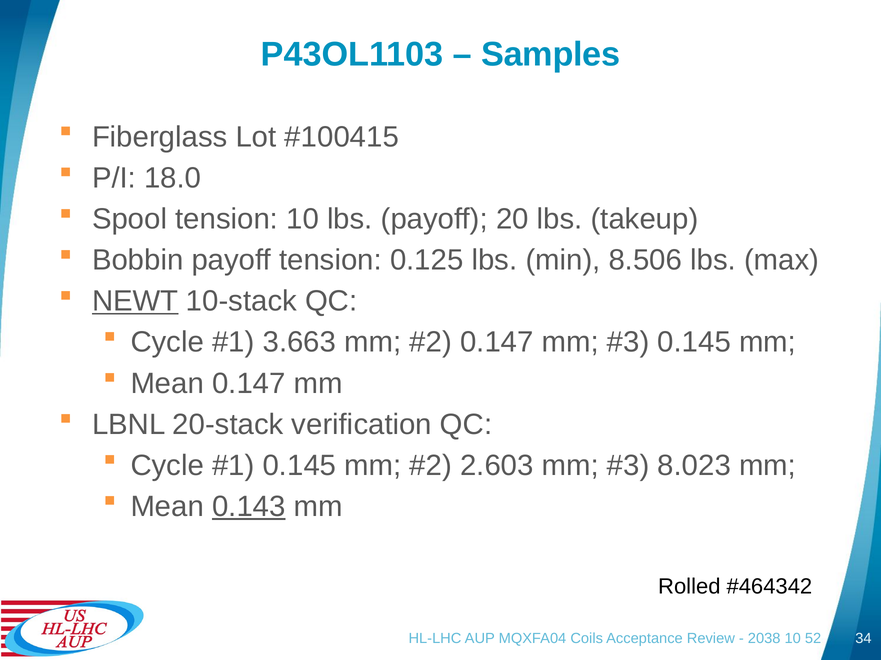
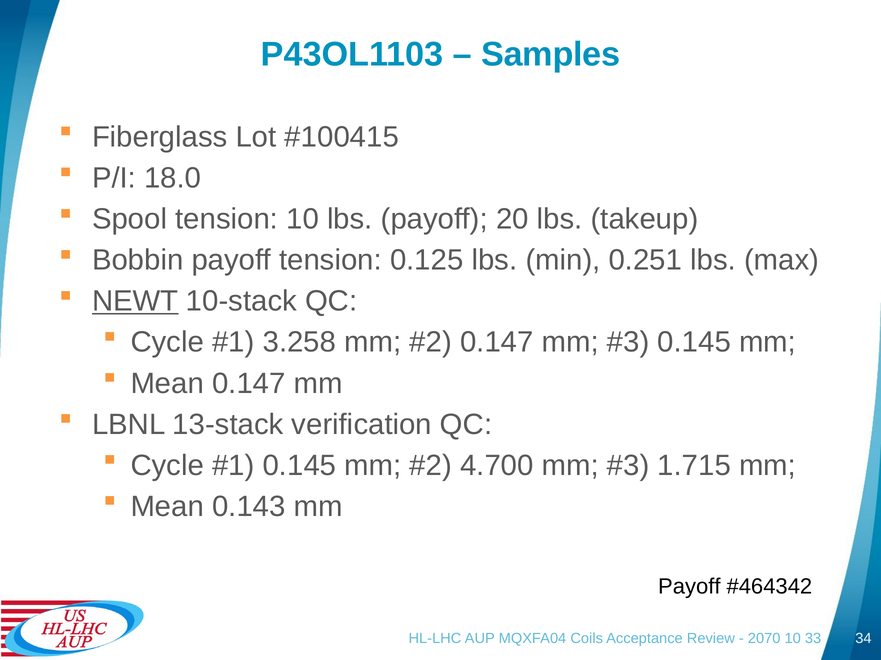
8.506: 8.506 -> 0.251
3.663: 3.663 -> 3.258
20-stack: 20-stack -> 13-stack
2.603: 2.603 -> 4.700
8.023: 8.023 -> 1.715
0.143 underline: present -> none
Rolled at (689, 587): Rolled -> Payoff
2038: 2038 -> 2070
52: 52 -> 33
